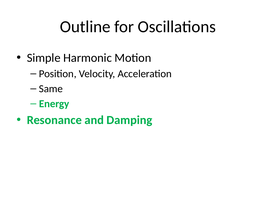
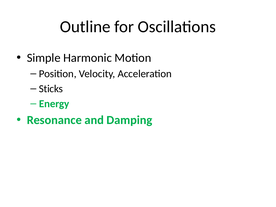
Same: Same -> Sticks
